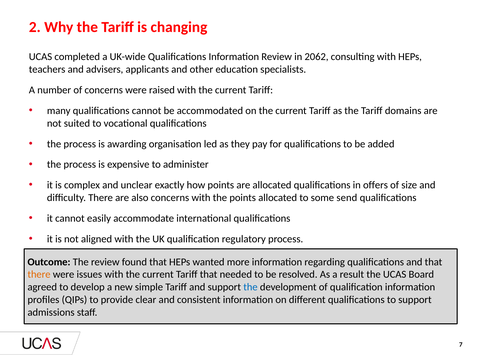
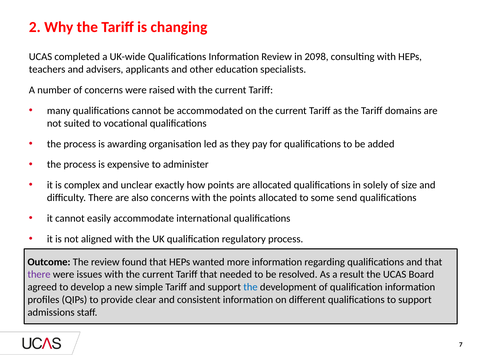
2062: 2062 -> 2098
offers: offers -> solely
there at (39, 275) colour: orange -> purple
